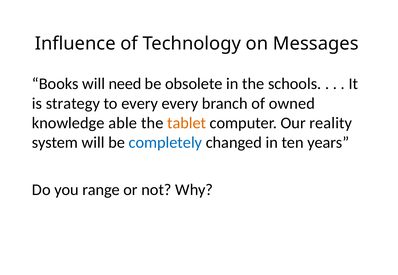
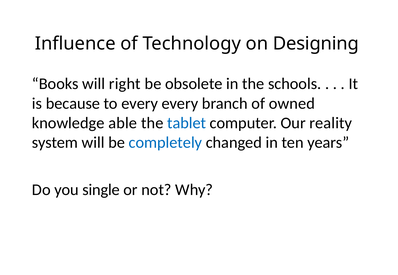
Messages: Messages -> Designing
need: need -> right
strategy: strategy -> because
tablet colour: orange -> blue
range: range -> single
